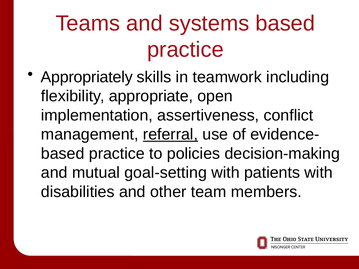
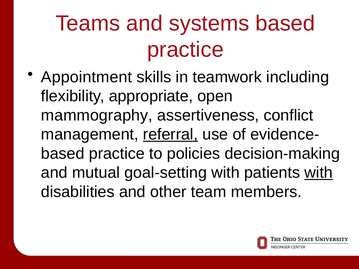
Appropriately: Appropriately -> Appointment
implementation: implementation -> mammography
with at (319, 173) underline: none -> present
